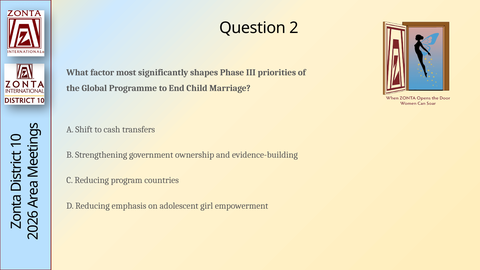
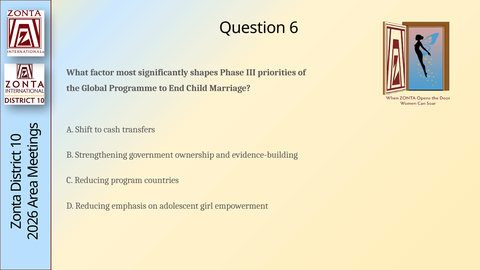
Question 2: 2 -> 6
